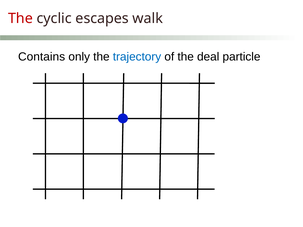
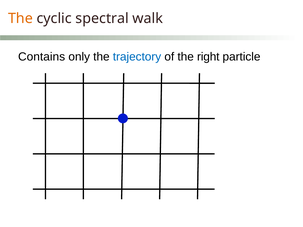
The at (20, 18) colour: red -> orange
escapes: escapes -> spectral
deal: deal -> right
